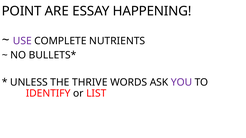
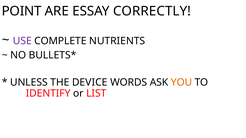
HAPPENING: HAPPENING -> CORRECTLY
THRIVE: THRIVE -> DEVICE
YOU colour: purple -> orange
